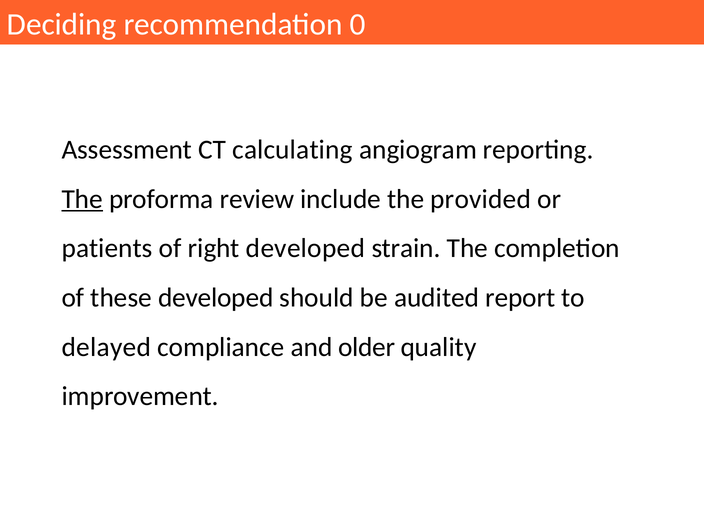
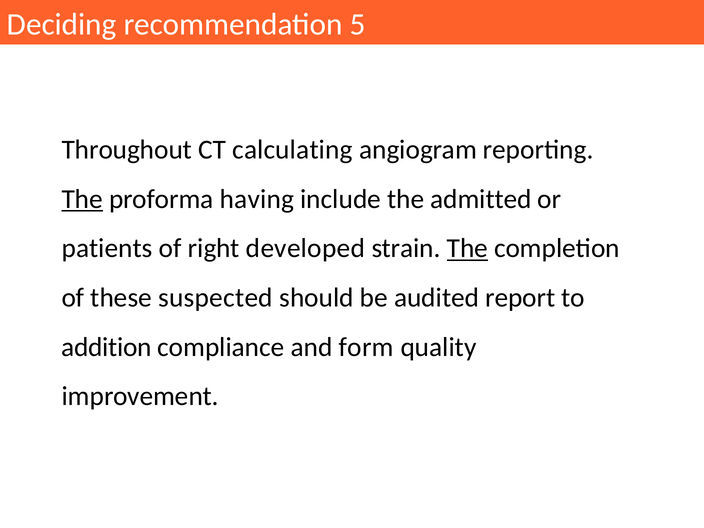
0: 0 -> 5
Assessment: Assessment -> Throughout
review: review -> having
provided: provided -> admitted
The at (467, 248) underline: none -> present
these developed: developed -> suspected
delayed: delayed -> addition
older: older -> form
